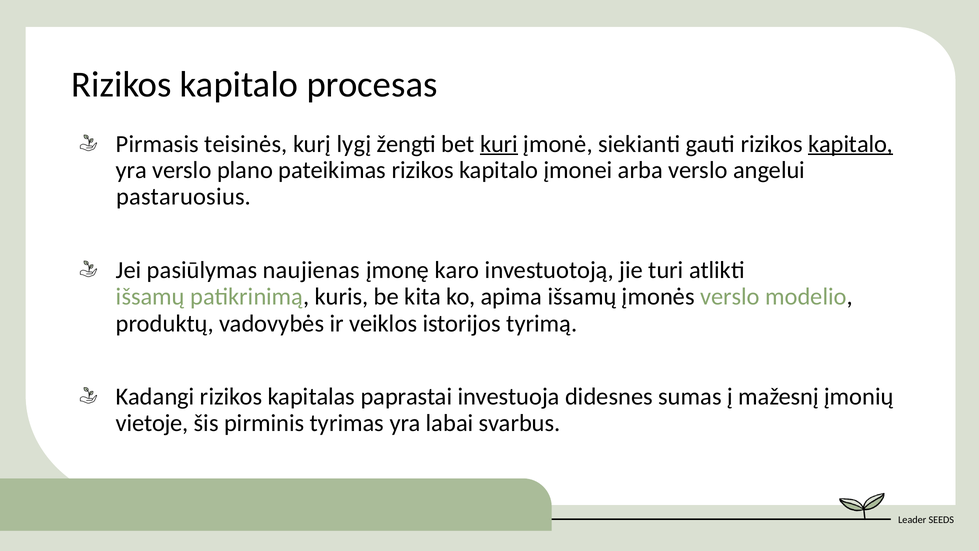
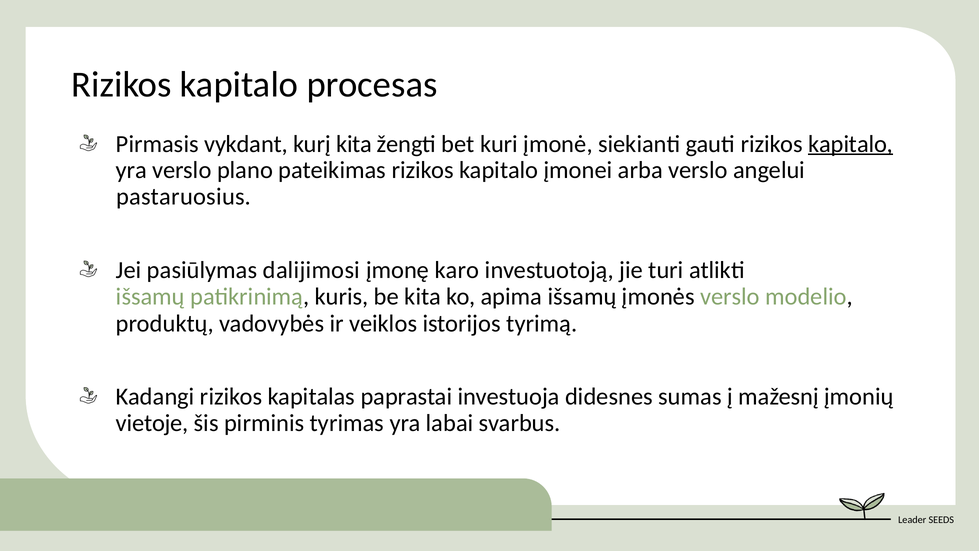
teisinės: teisinės -> vykdant
kurį lygį: lygį -> kita
kuri underline: present -> none
naujienas: naujienas -> dalijimosi
